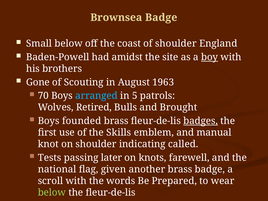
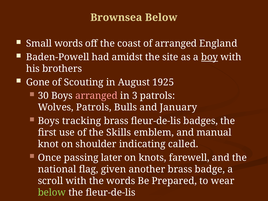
Brownsea Badge: Badge -> Below
Small below: below -> words
of shoulder: shoulder -> arranged
1963: 1963 -> 1925
70: 70 -> 30
arranged at (96, 96) colour: light blue -> pink
5: 5 -> 3
Wolves Retired: Retired -> Patrols
Brought: Brought -> January
founded: founded -> tracking
badges underline: present -> none
Tests: Tests -> Once
